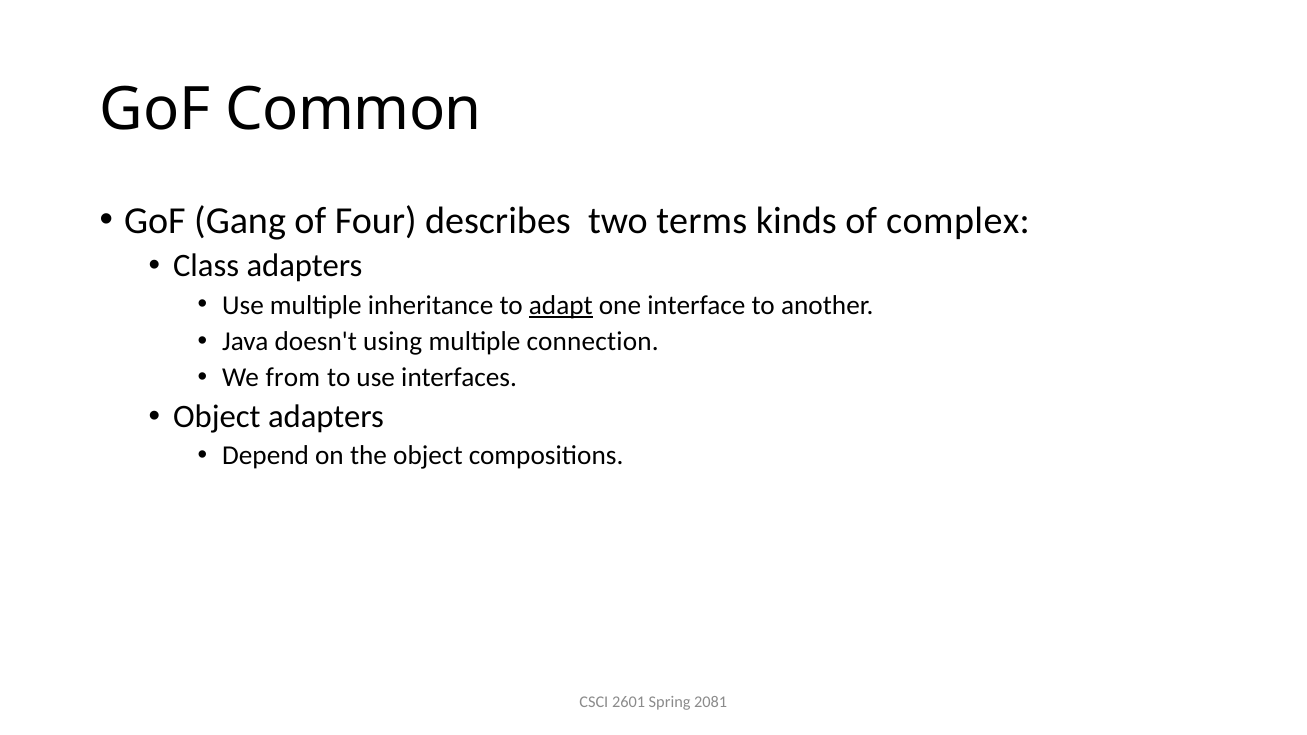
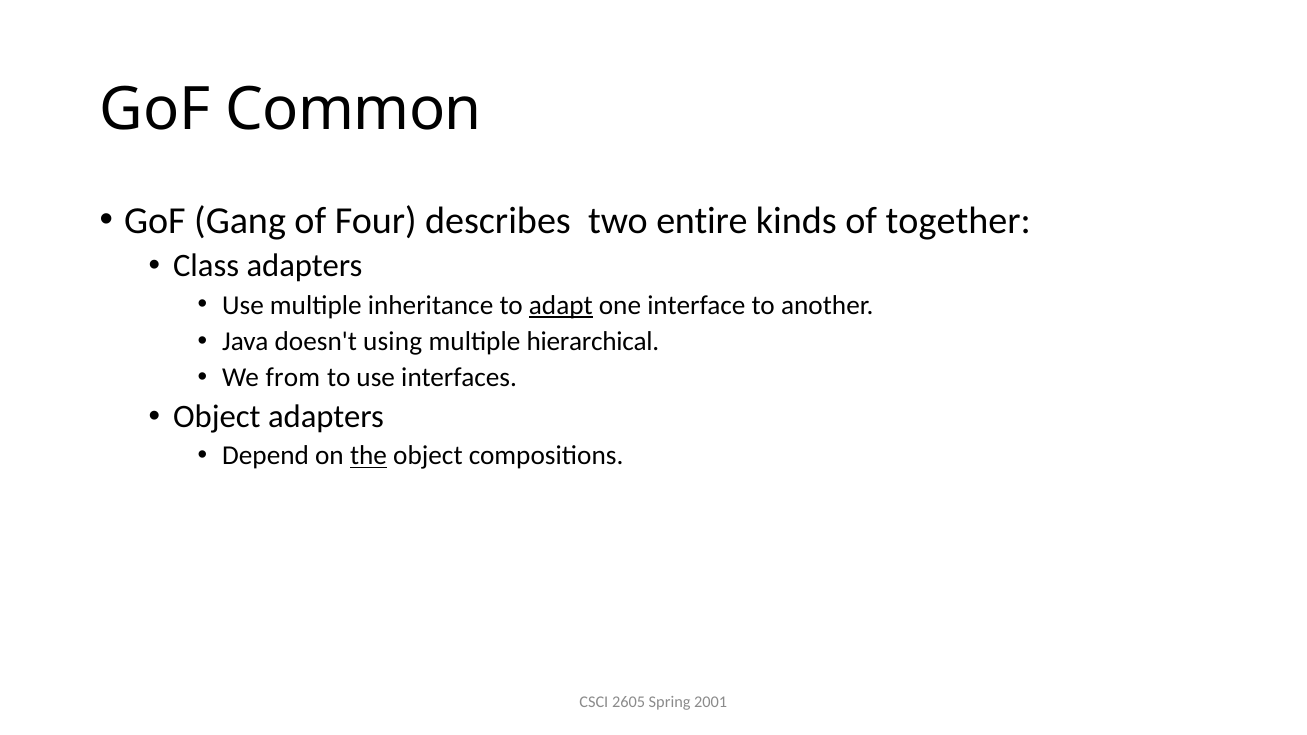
terms: terms -> entire
complex: complex -> together
connection: connection -> hierarchical
the underline: none -> present
2601: 2601 -> 2605
2081: 2081 -> 2001
